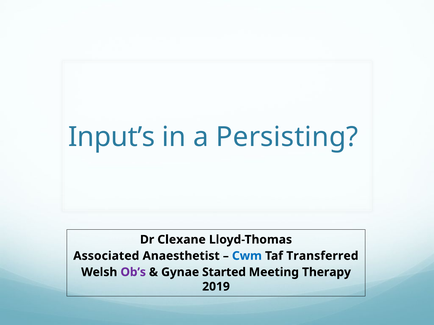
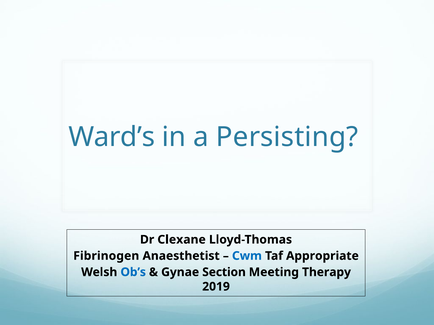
Input’s: Input’s -> Ward’s
Associated: Associated -> Fibrinogen
Transferred: Transferred -> Appropriate
Ob’s colour: purple -> blue
Started: Started -> Section
